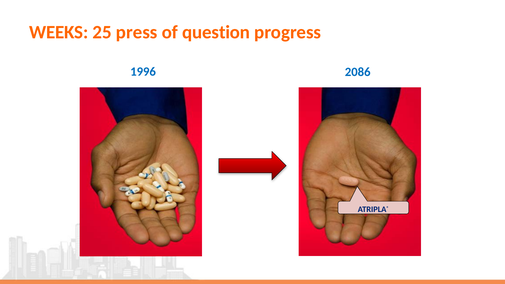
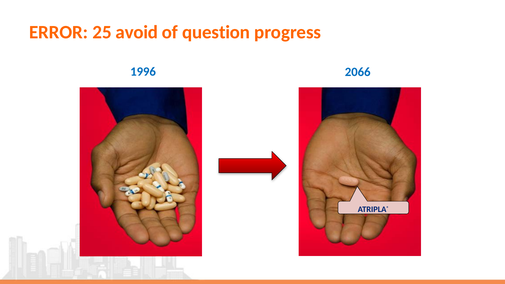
WEEKS: WEEKS -> ERROR
press: press -> avoid
2086: 2086 -> 2066
